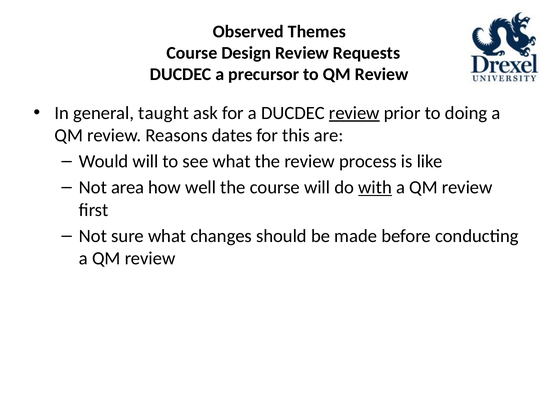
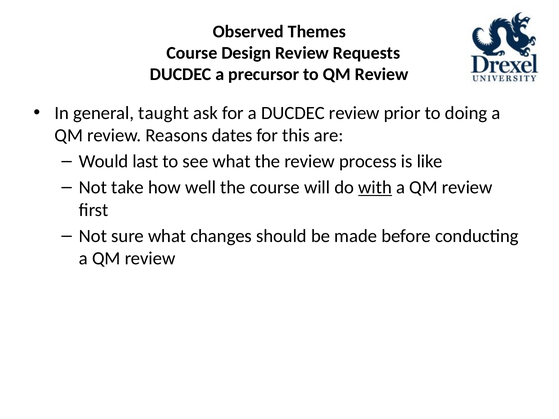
review at (354, 113) underline: present -> none
Would will: will -> last
area: area -> take
